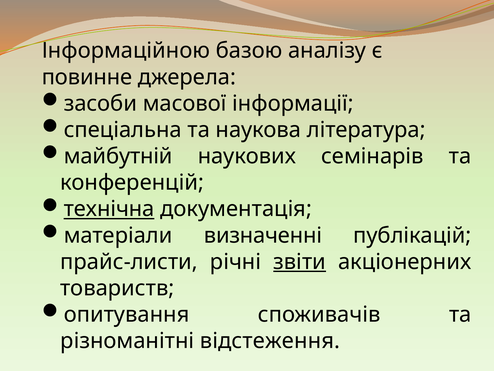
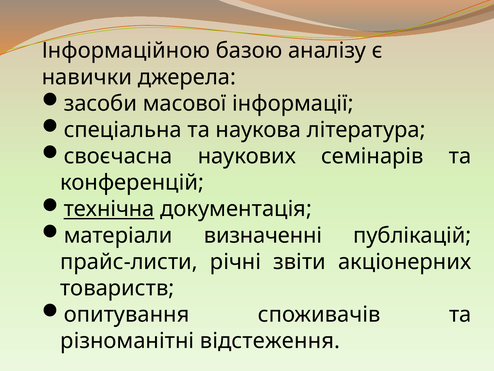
повинне: повинне -> навички
майбутній: майбутній -> своєчасна
звіти underline: present -> none
